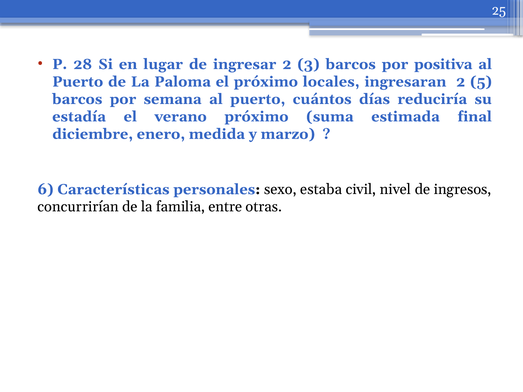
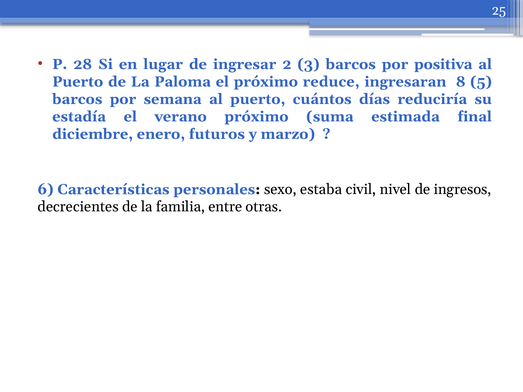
locales: locales -> reduce
ingresaran 2: 2 -> 8
medida: medida -> futuros
concurrirían: concurrirían -> decrecientes
